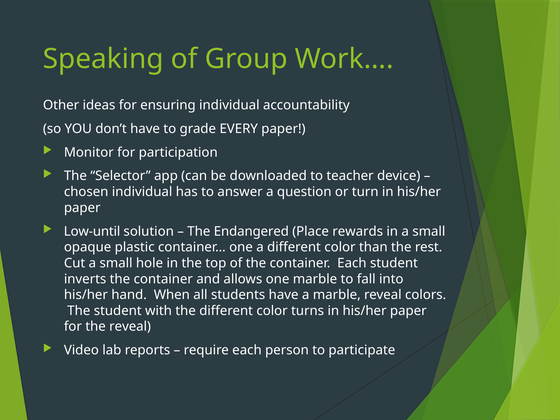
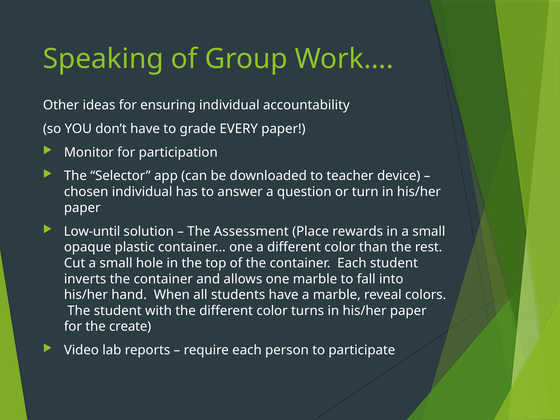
Endangered: Endangered -> Assessment
the reveal: reveal -> create
